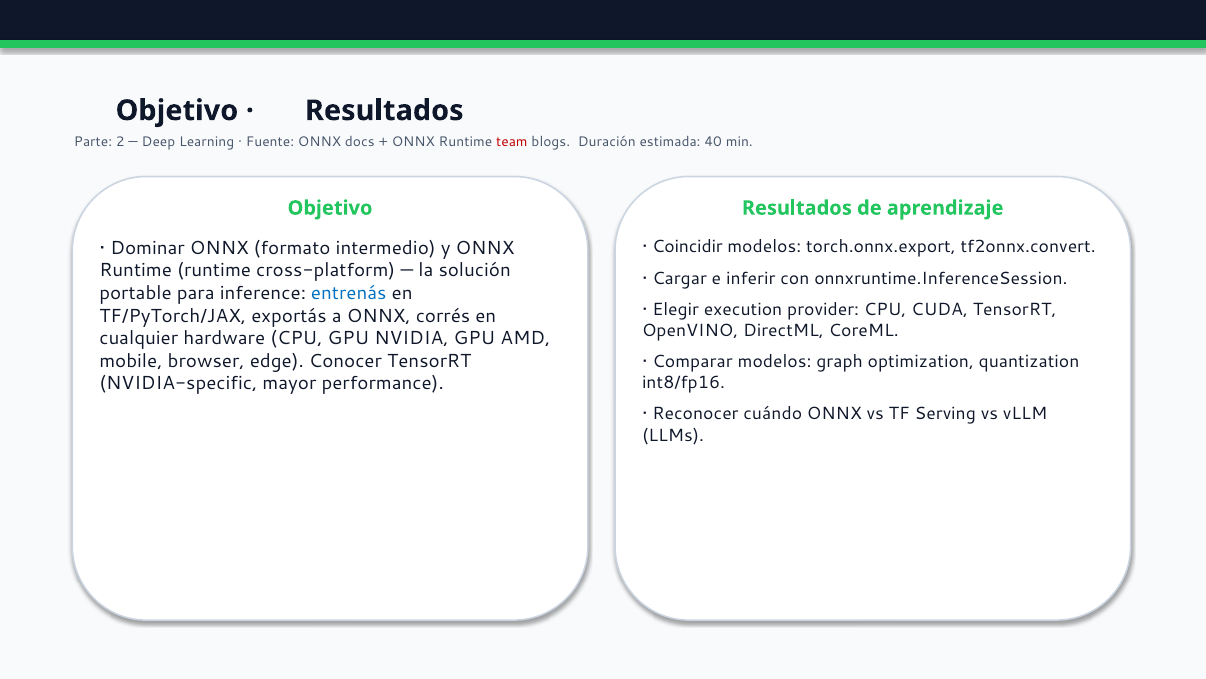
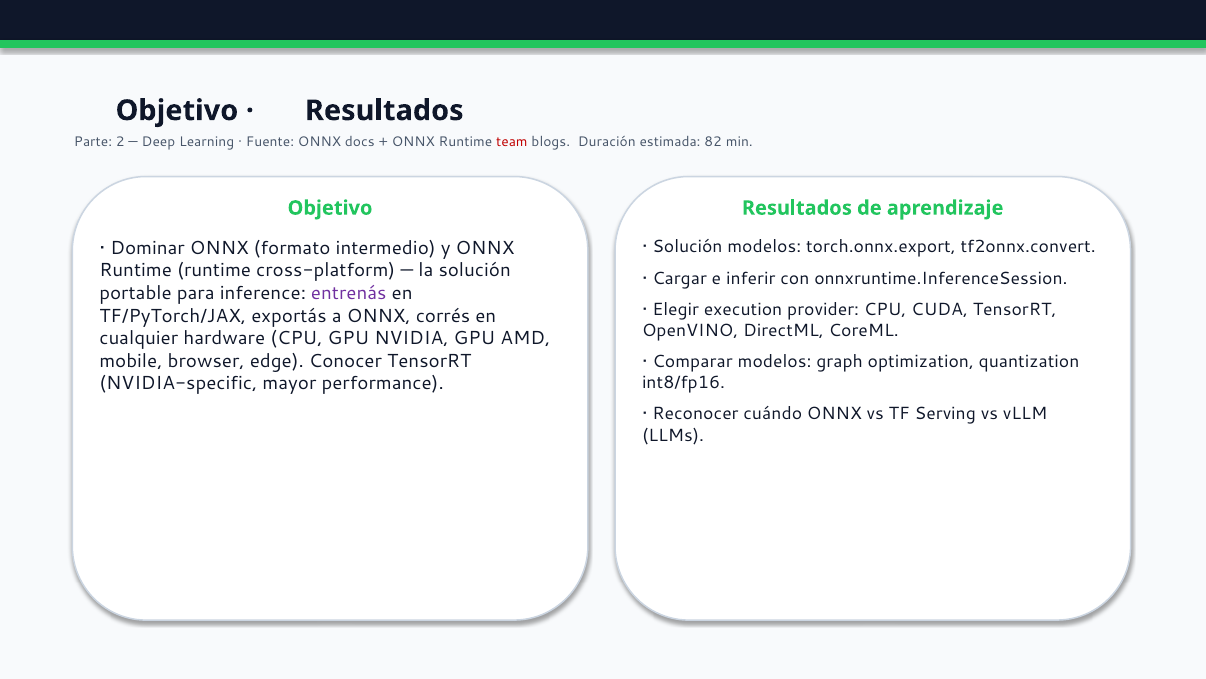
40: 40 -> 82
Coincidir at (687, 247): Coincidir -> Solución
entrenás colour: blue -> purple
